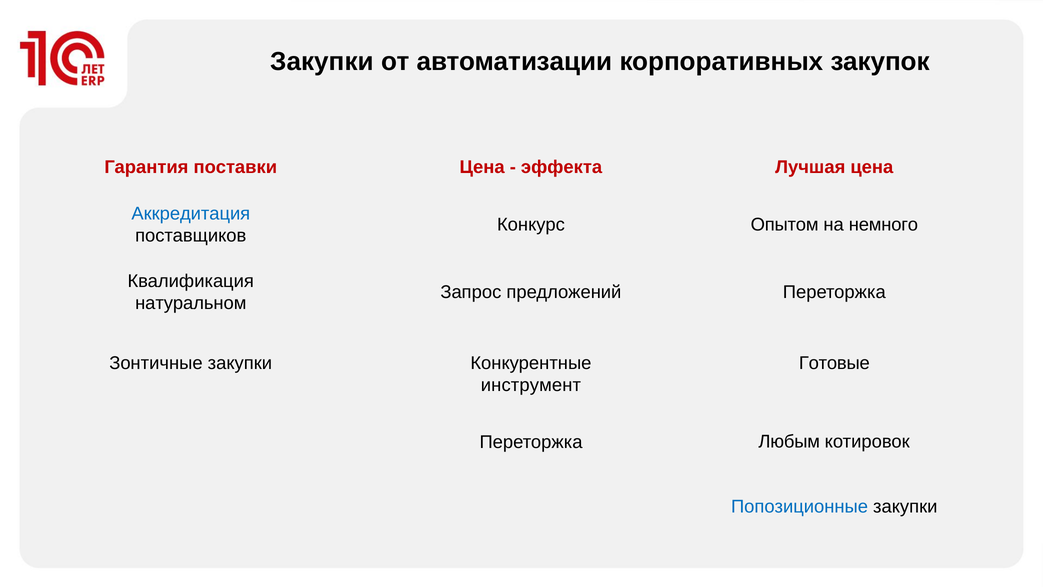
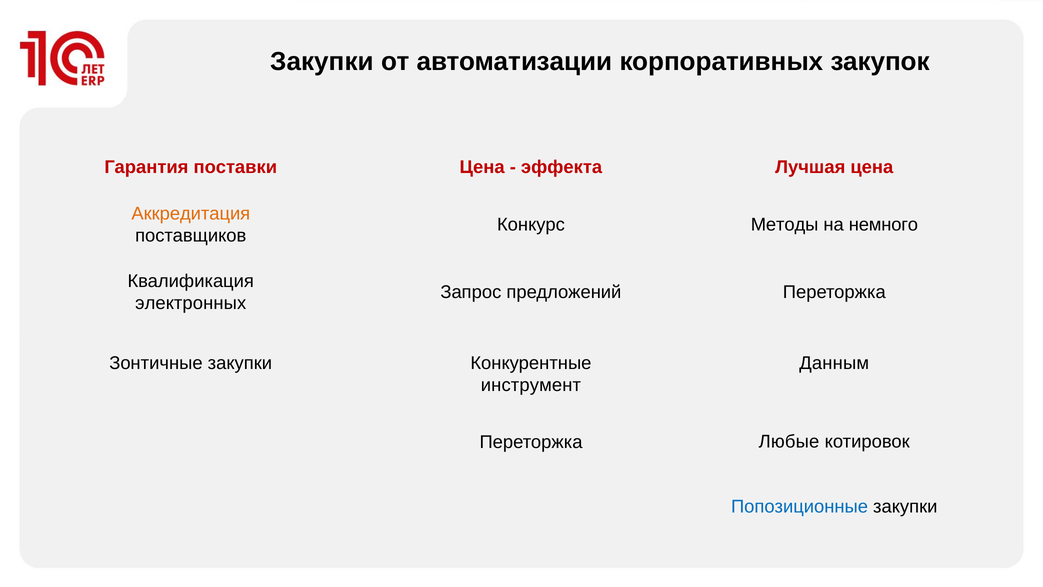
Аккредитация colour: blue -> orange
Опытом: Опытом -> Методы
натуральном: натуральном -> электронных
Готовые: Готовые -> Данным
Любым: Любым -> Любые
